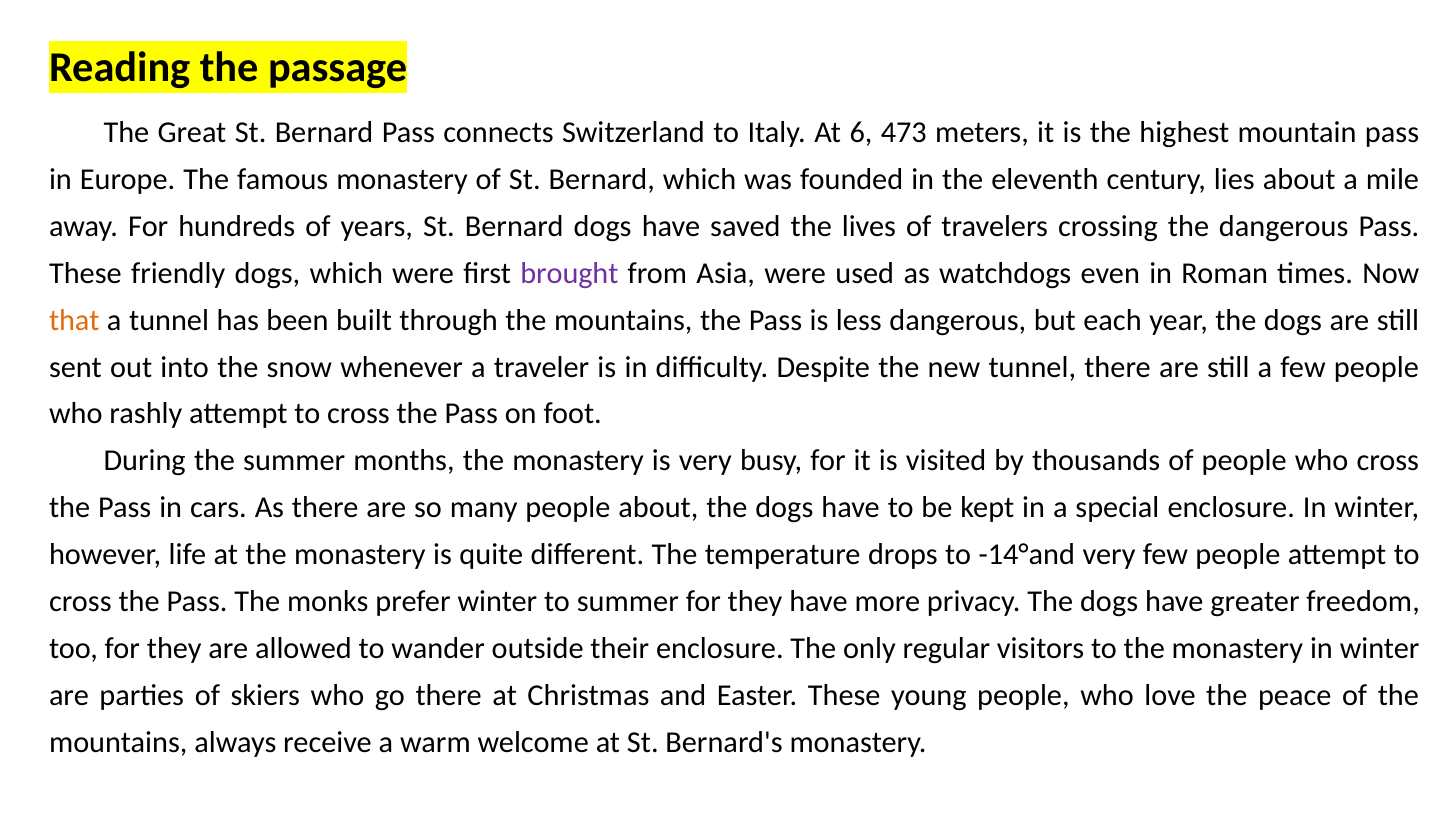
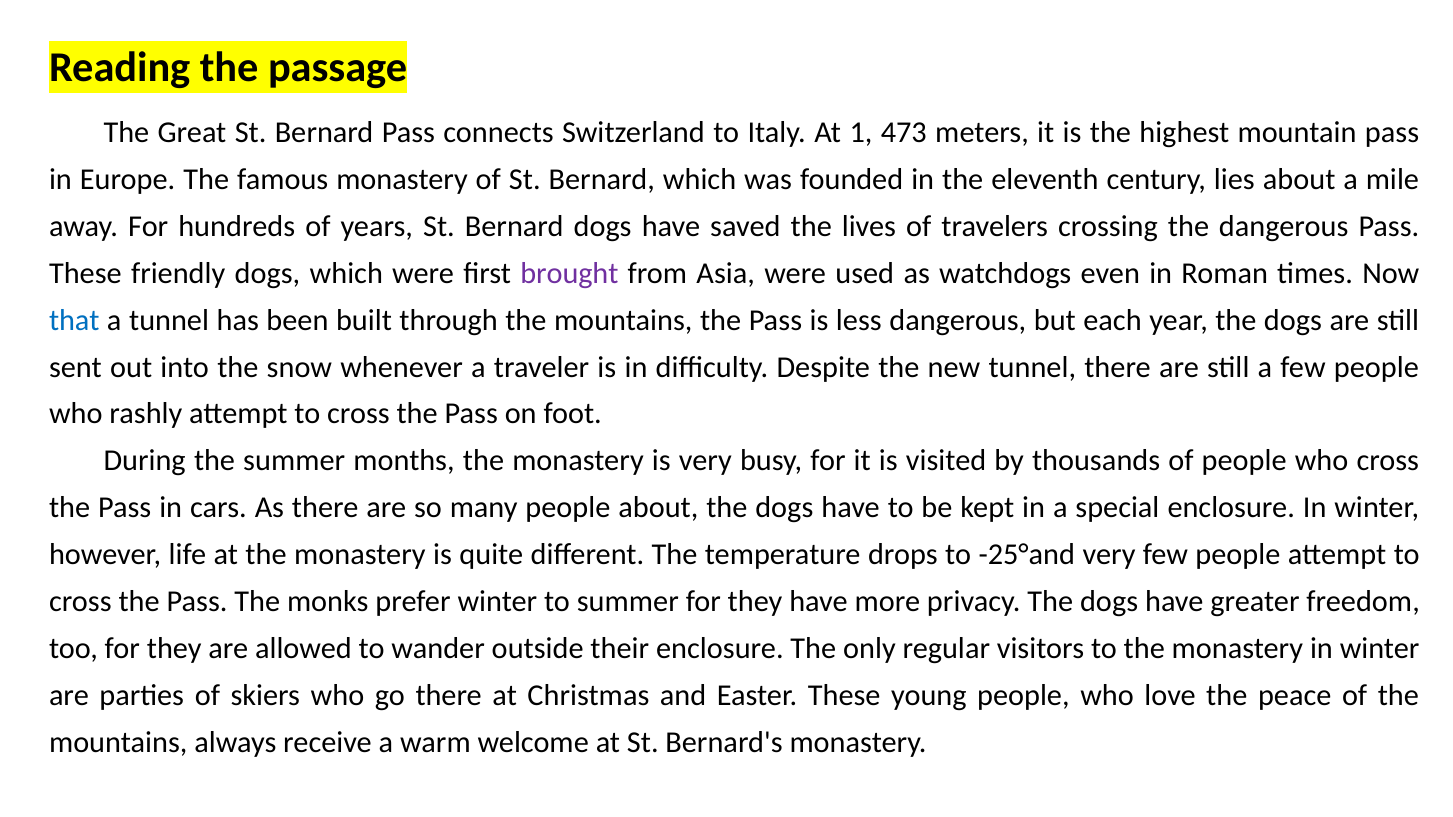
6: 6 -> 1
that colour: orange -> blue
-14°and: -14°and -> -25°and
